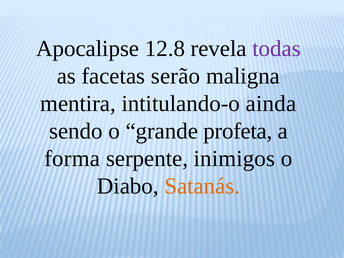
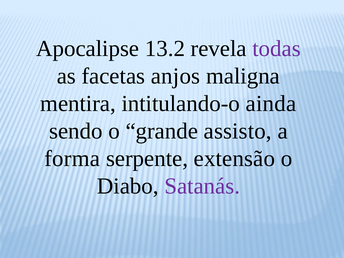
12.8: 12.8 -> 13.2
serão: serão -> anjos
profeta: profeta -> assisto
inimigos: inimigos -> extensão
Satanás colour: orange -> purple
